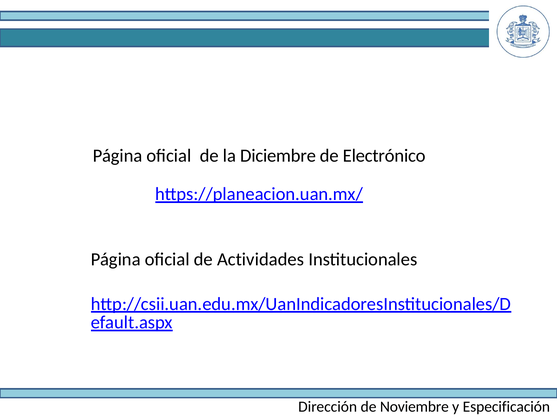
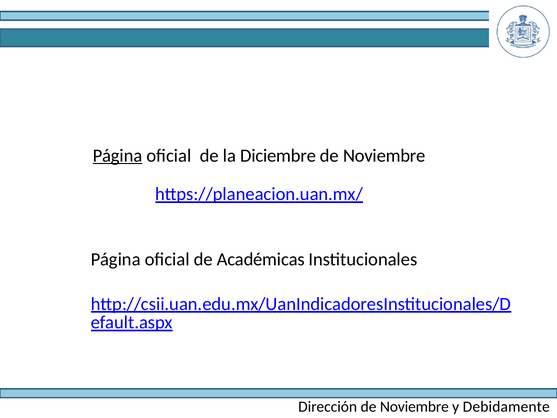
Página at (118, 156) underline: none -> present
Electrónico at (384, 156): Electrónico -> Noviembre
Actividades: Actividades -> Académicas
Especificación: Especificación -> Debidamente
